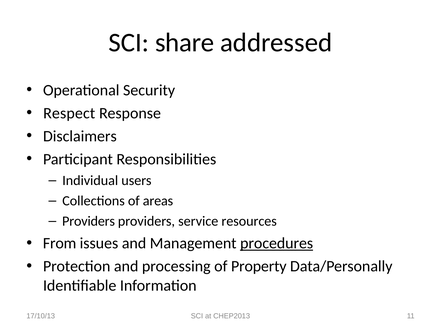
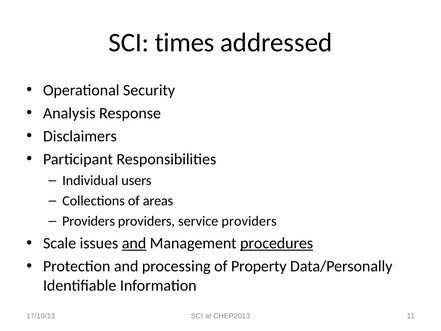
share: share -> times
Respect: Respect -> Analysis
service resources: resources -> providers
From: From -> Scale
and at (134, 243) underline: none -> present
